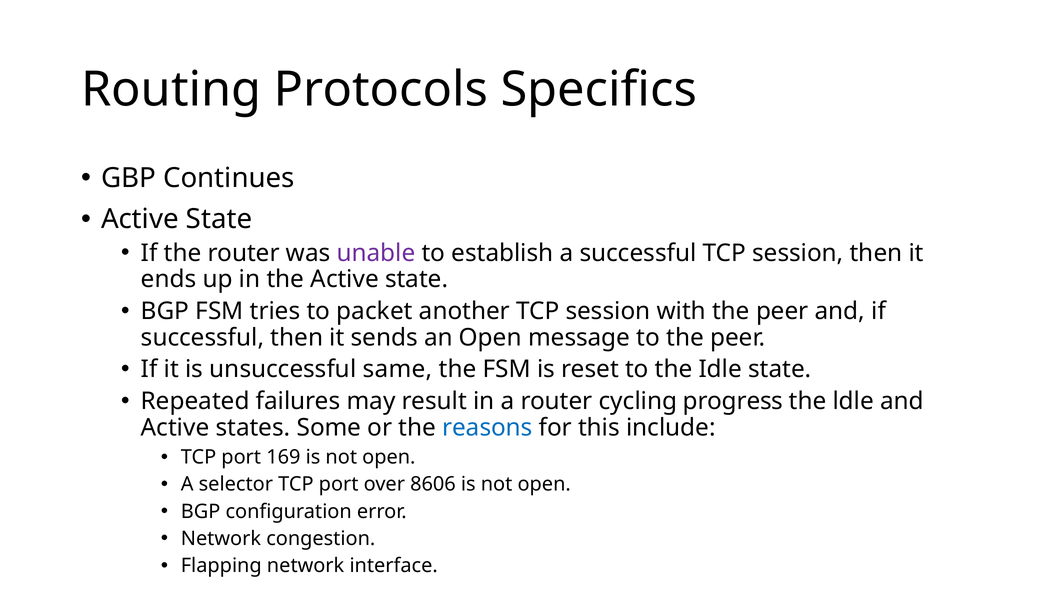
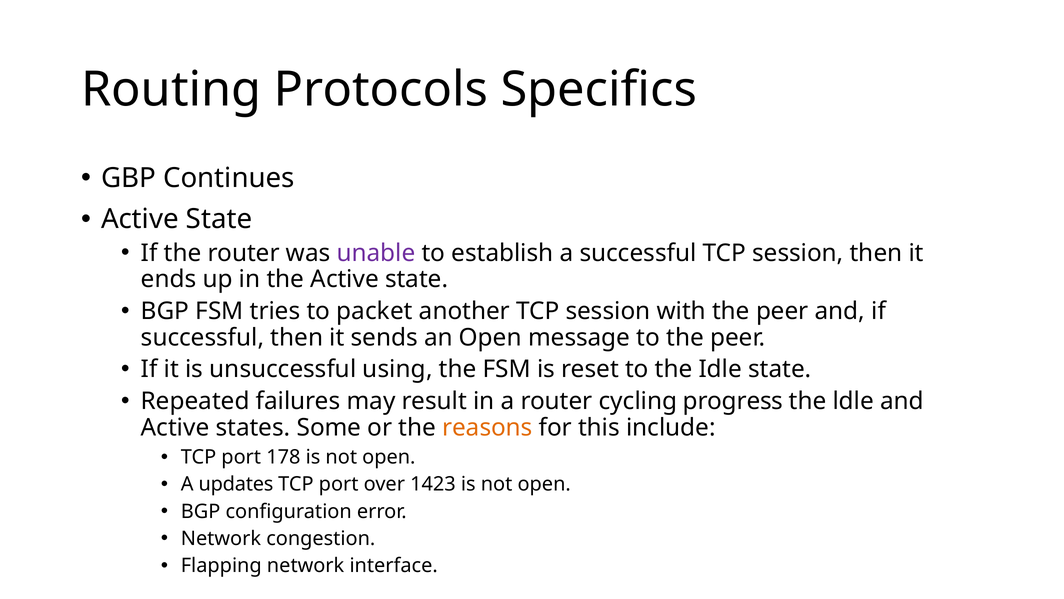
same: same -> using
reasons colour: blue -> orange
169: 169 -> 178
selector: selector -> updates
8606: 8606 -> 1423
